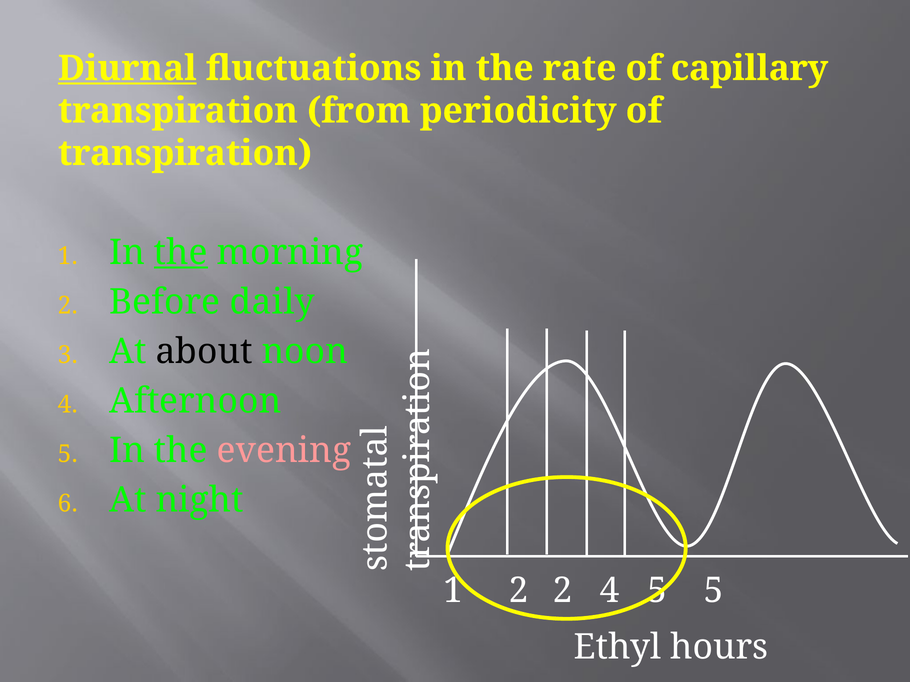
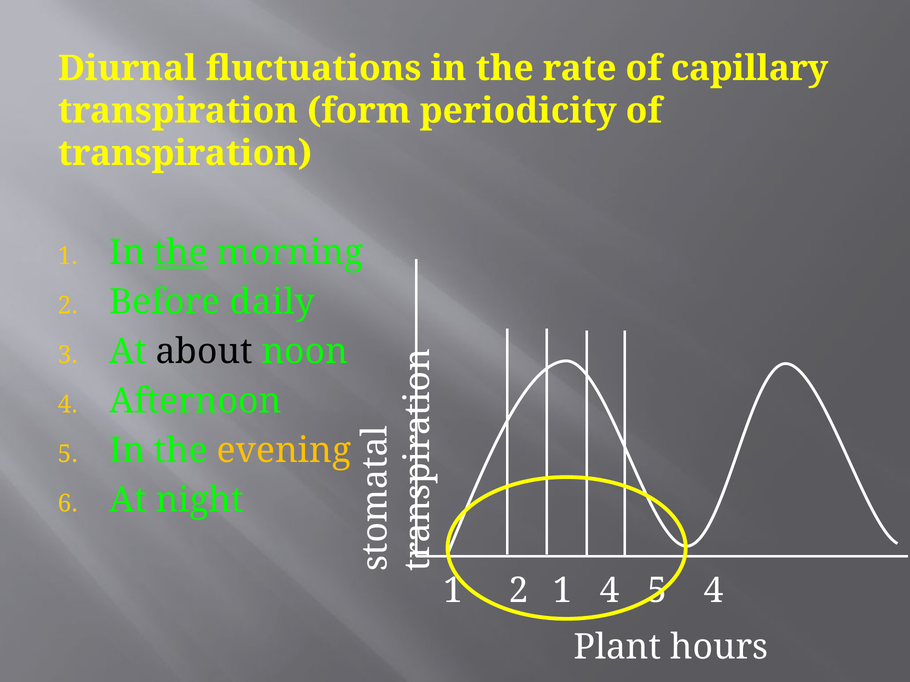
Diurnal underline: present -> none
from: from -> form
evening colour: pink -> yellow
2 at (563, 591): 2 -> 1
5 at (713, 591): 5 -> 4
Ethyl: Ethyl -> Plant
